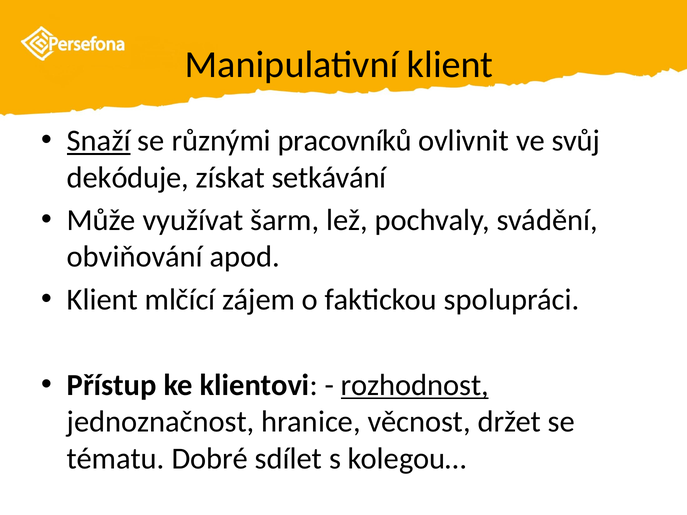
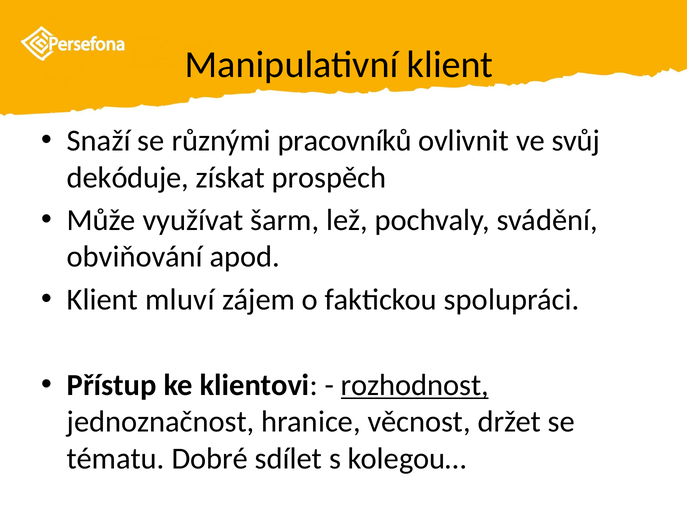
Snaží underline: present -> none
setkávání: setkávání -> prospěch
mlčící: mlčící -> mluví
